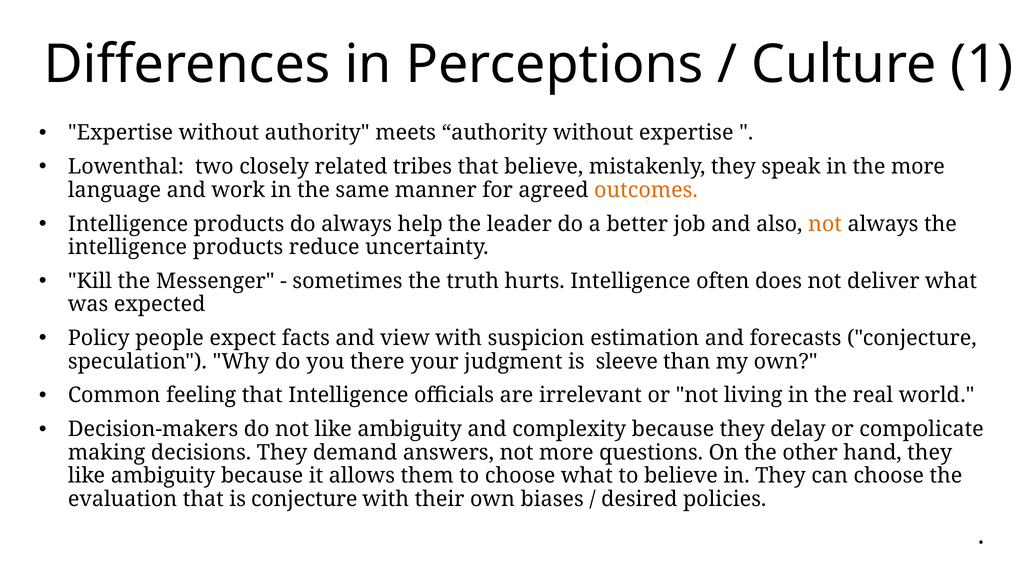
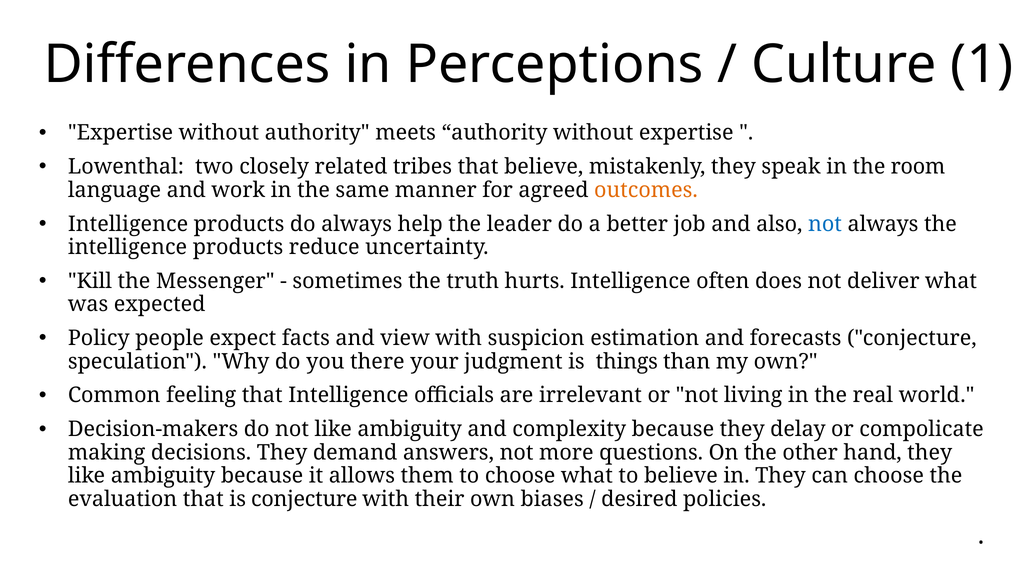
the more: more -> room
not at (825, 224) colour: orange -> blue
sleeve: sleeve -> things
